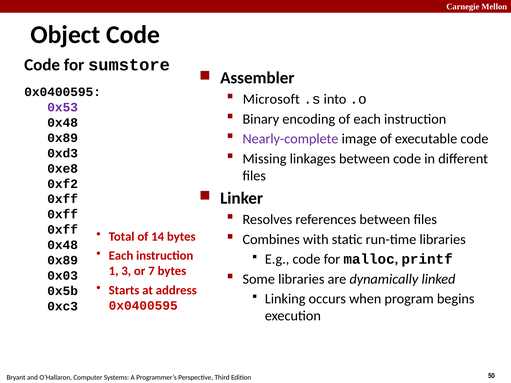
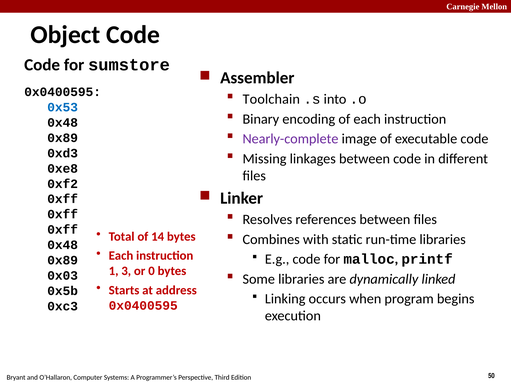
Microsoft: Microsoft -> Toolchain
0x53 colour: purple -> blue
7: 7 -> 0
